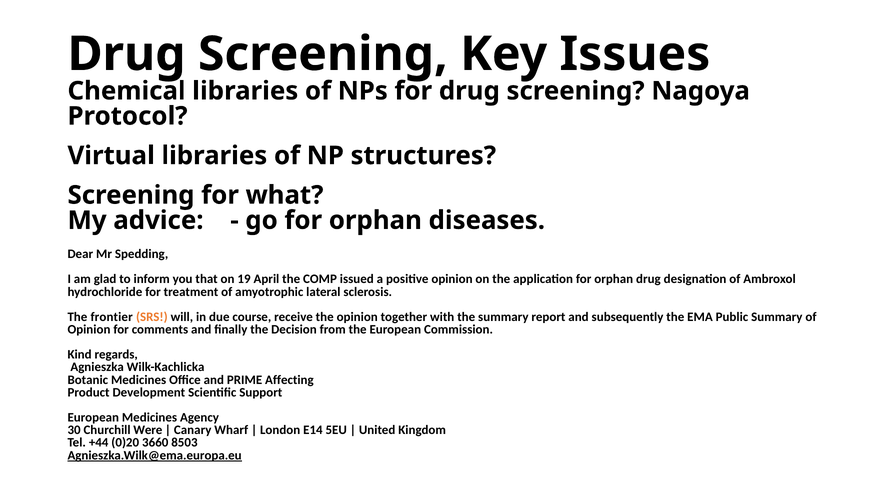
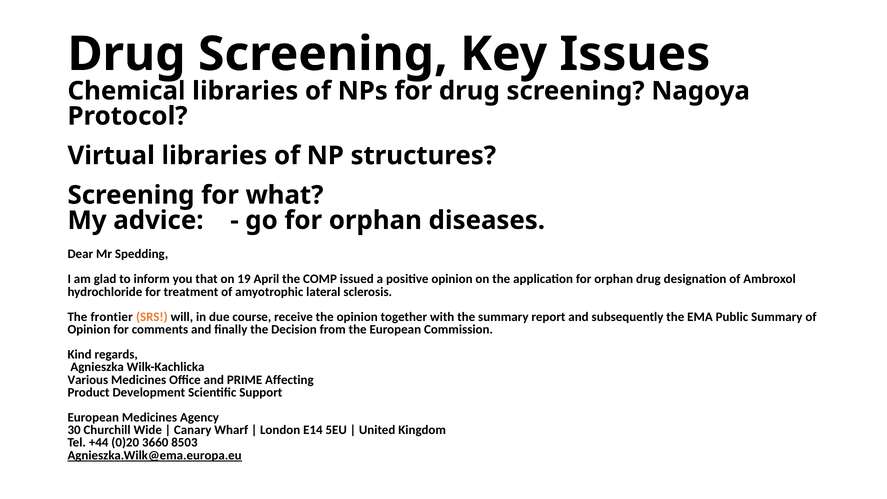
Botanic: Botanic -> Various
Were: Were -> Wide
